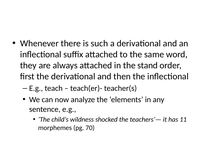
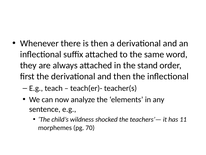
is such: such -> then
